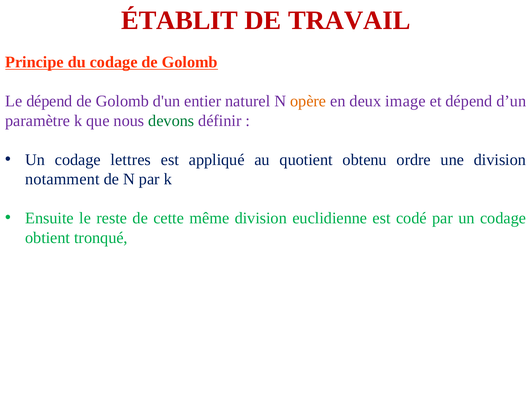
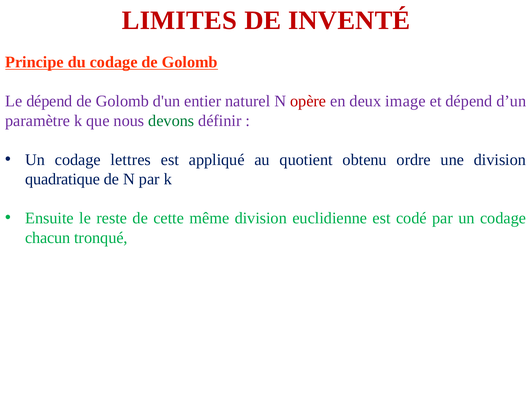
ÉTABLIT: ÉTABLIT -> LIMITES
TRAVAIL: TRAVAIL -> INVENTÉ
opère colour: orange -> red
notamment: notamment -> quadratique
obtient: obtient -> chacun
